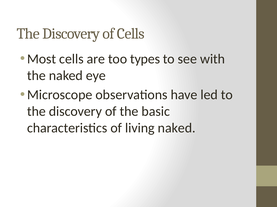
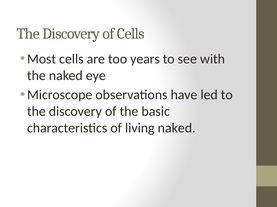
types: types -> years
